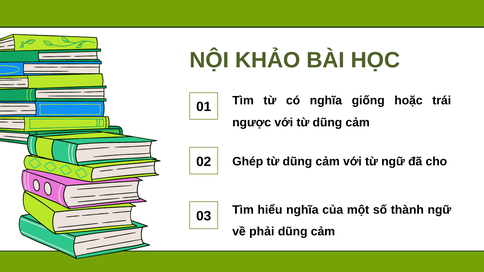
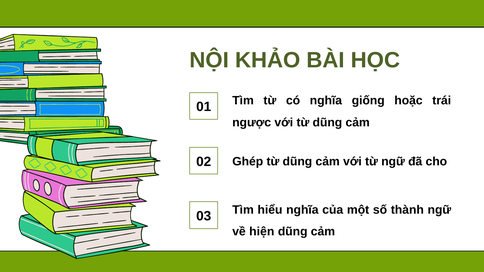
phải: phải -> hiện
